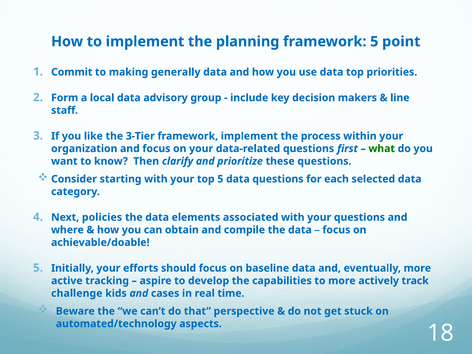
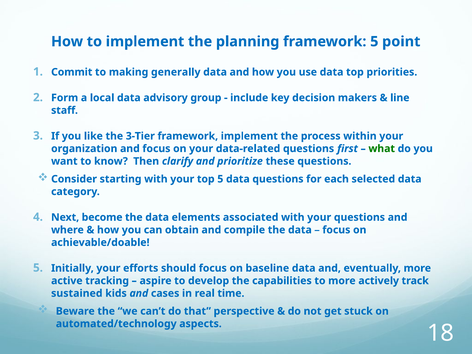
policies: policies -> become
challenge: challenge -> sustained
